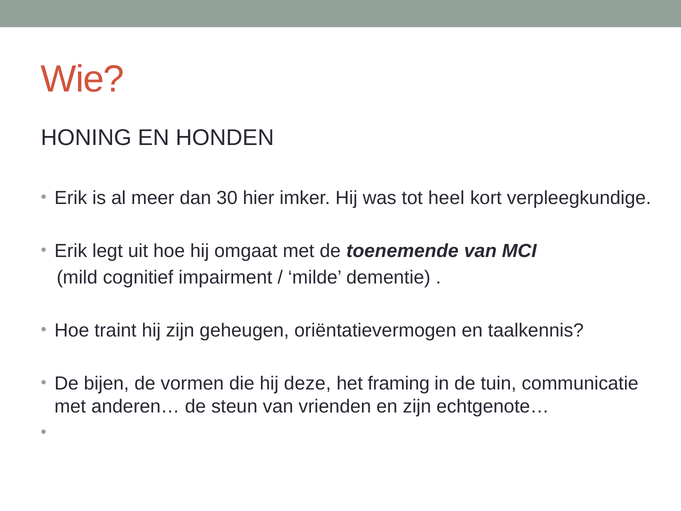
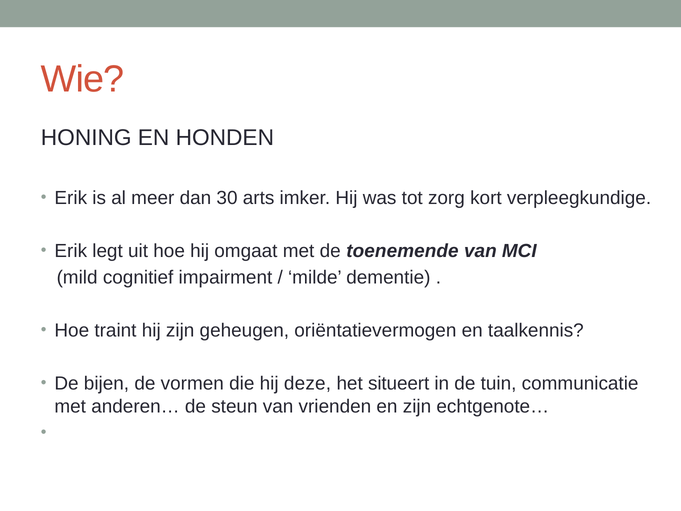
hier: hier -> arts
heel: heel -> zorg
framing: framing -> situeert
